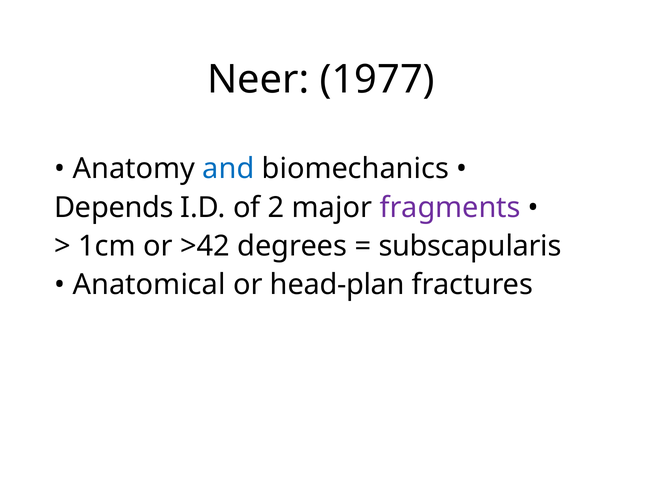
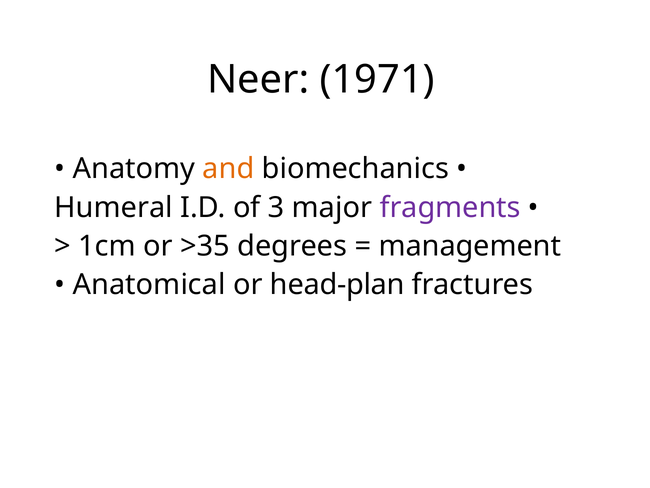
1977: 1977 -> 1971
and colour: blue -> orange
Depends: Depends -> Humeral
2: 2 -> 3
>42: >42 -> >35
subscapularis: subscapularis -> management
